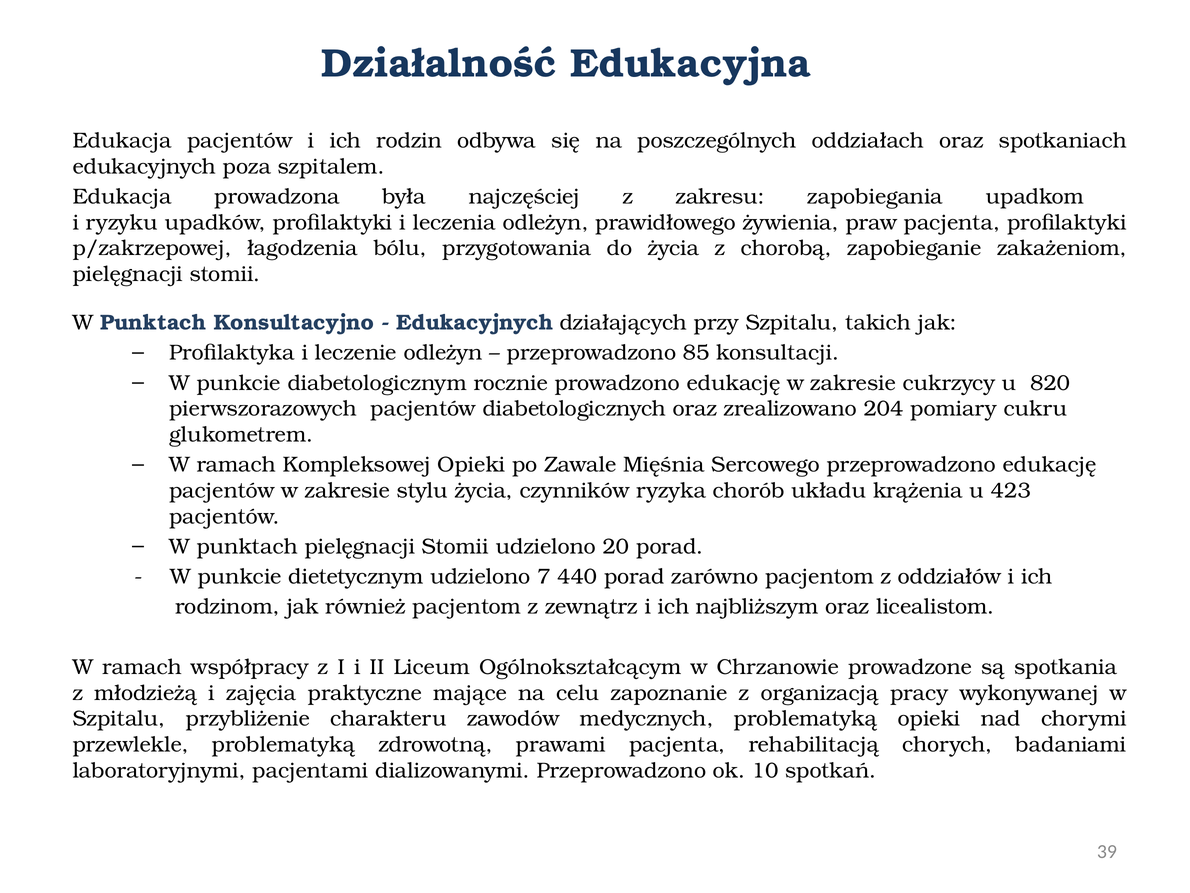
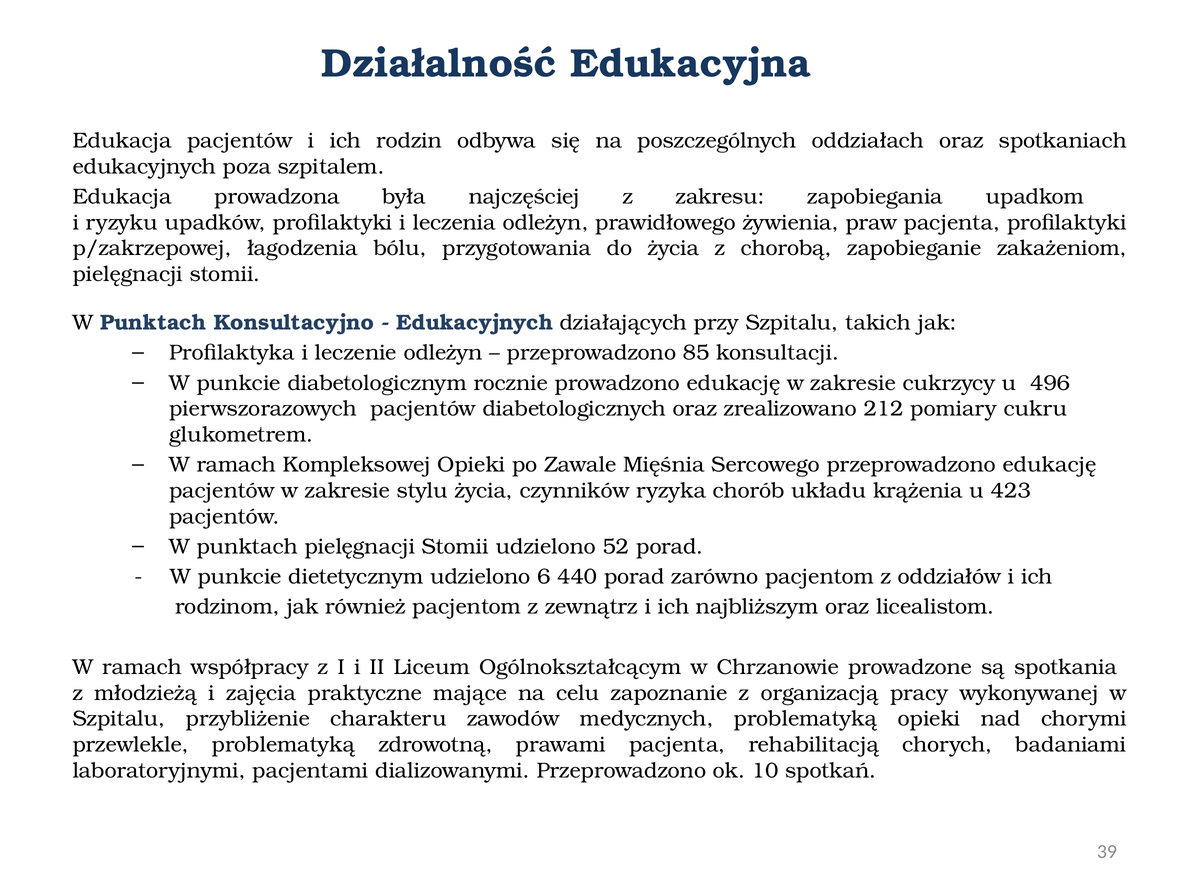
820: 820 -> 496
204: 204 -> 212
20: 20 -> 52
7: 7 -> 6
